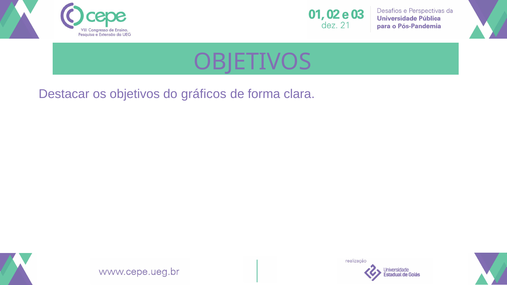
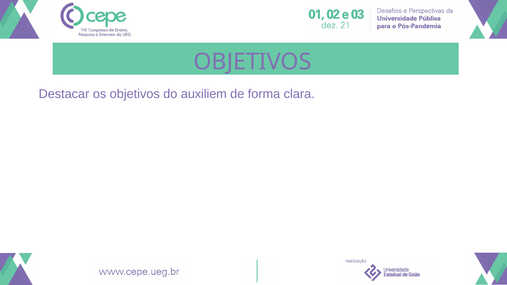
gráficos: gráficos -> auxiliem
